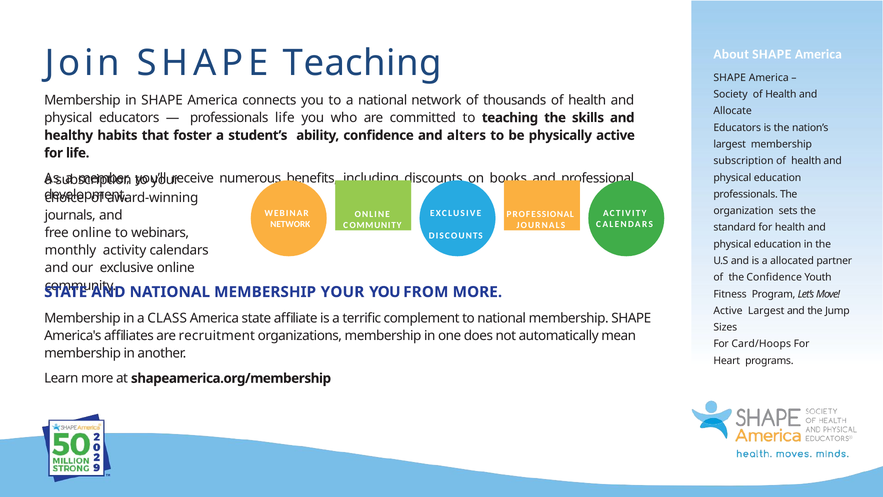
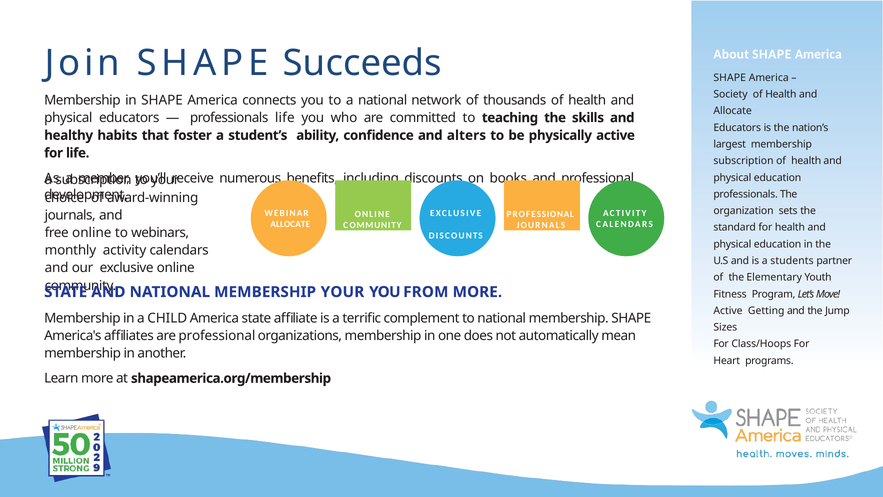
SHAPE Teaching: Teaching -> Succeeds
NETWORK at (290, 224): NETWORK -> ALLOCATE
allocated: allocated -> students
the Confidence: Confidence -> Elementary
Active Largest: Largest -> Getting
CLASS: CLASS -> CHILD
are recruitment: recruitment -> professional
Card/Hoops: Card/Hoops -> Class/Hoops
